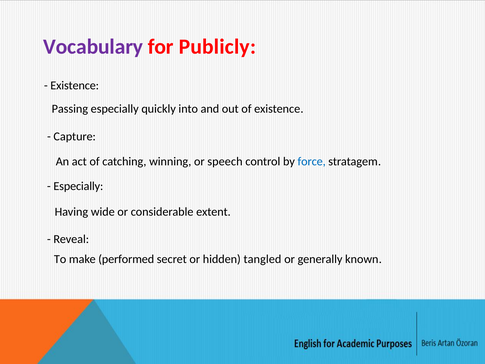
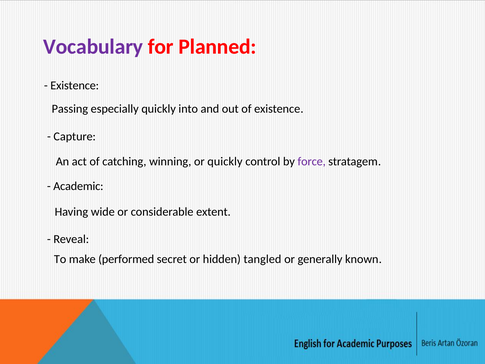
Publicly: Publicly -> Planned
or speech: speech -> quickly
force colour: blue -> purple
Especially at (78, 186): Especially -> Academic
